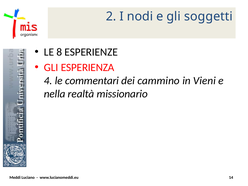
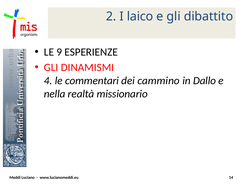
nodi: nodi -> laico
soggetti: soggetti -> dibattito
8: 8 -> 9
ESPERIENZA: ESPERIENZA -> DINAMISMI
Vieni: Vieni -> Dallo
